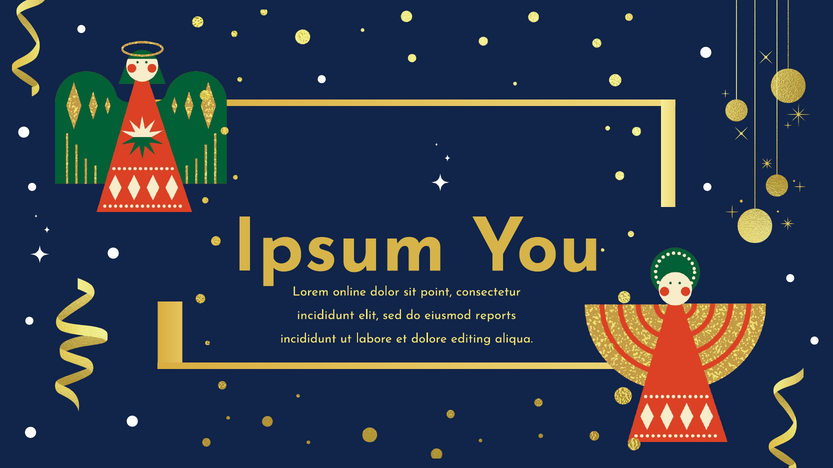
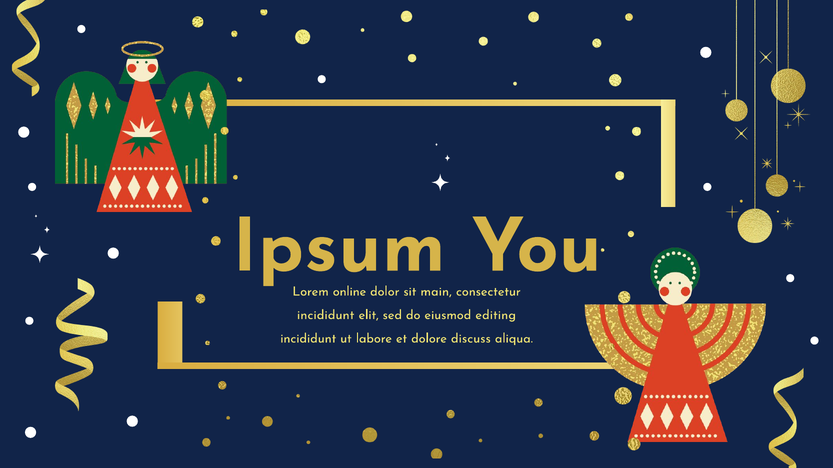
point: point -> main
reports: reports -> editing
editing: editing -> discuss
